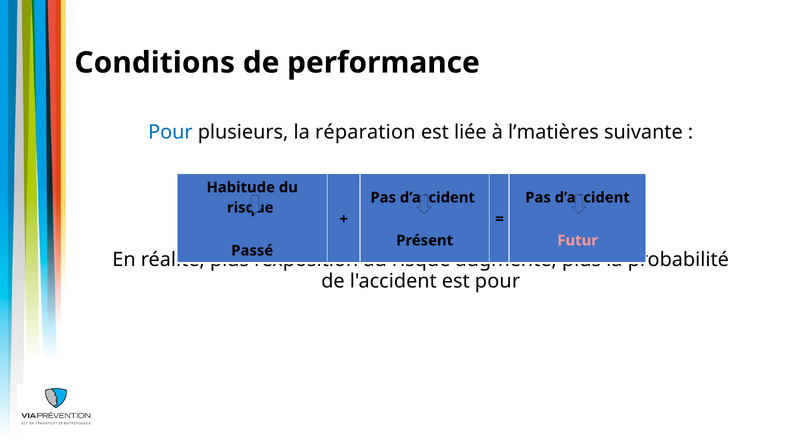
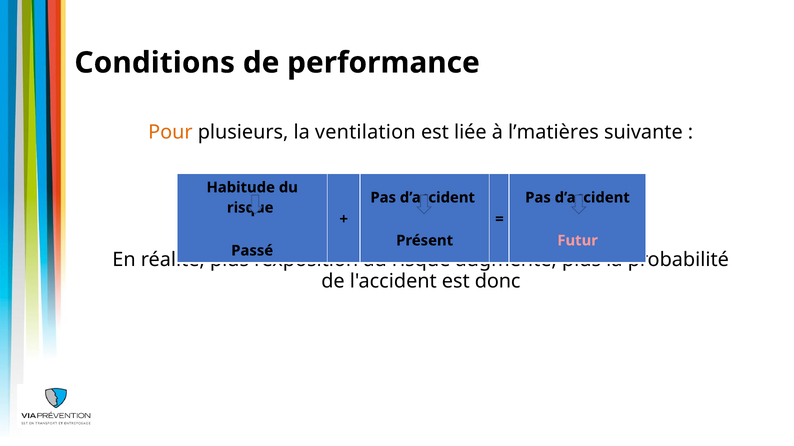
Pour at (170, 132) colour: blue -> orange
réparation: réparation -> ventilation
est pour: pour -> donc
